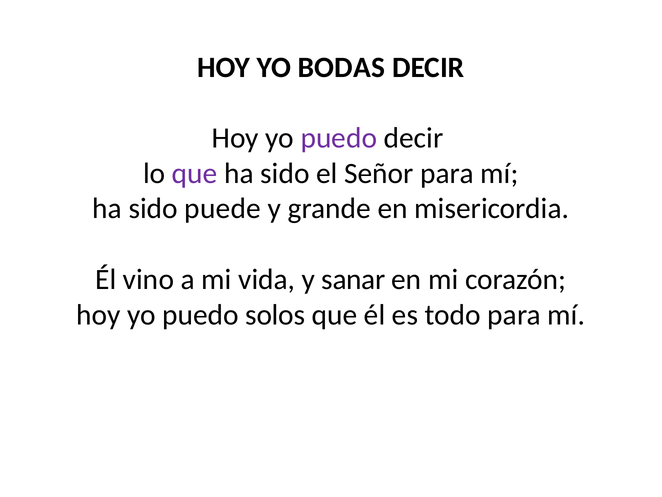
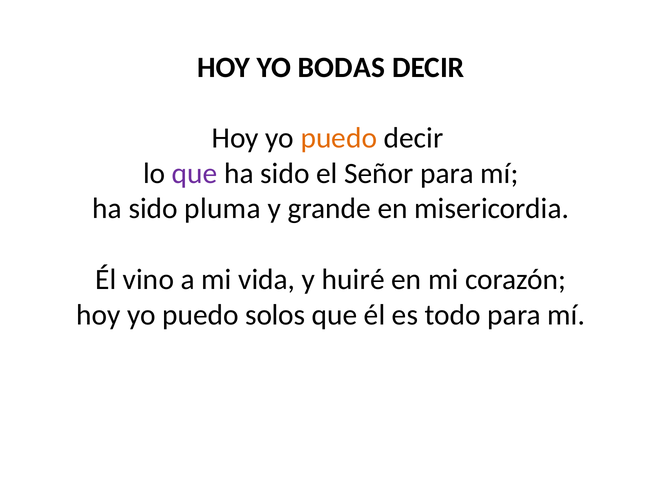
puedo at (339, 138) colour: purple -> orange
puede: puede -> pluma
sanar: sanar -> huiré
